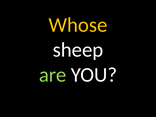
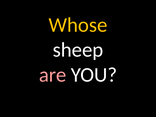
are colour: light green -> pink
